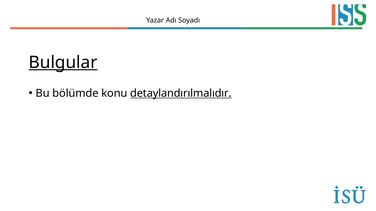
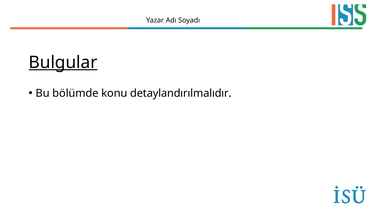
detaylandırılmalıdır underline: present -> none
